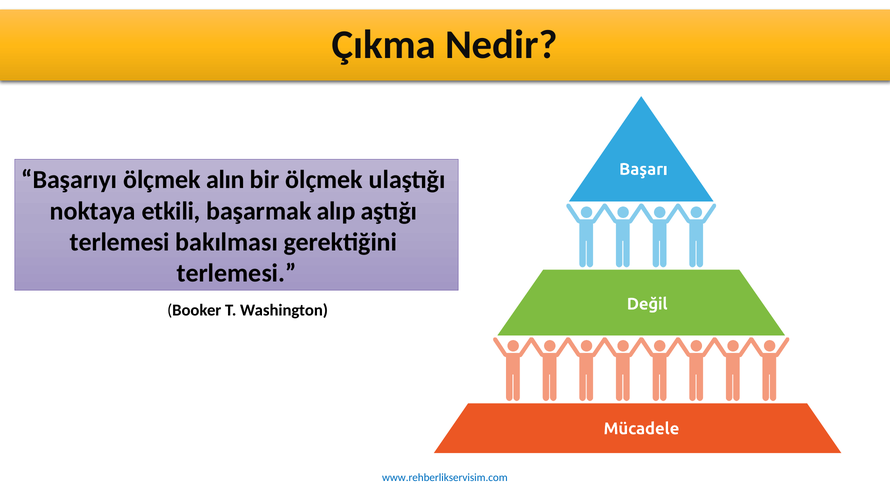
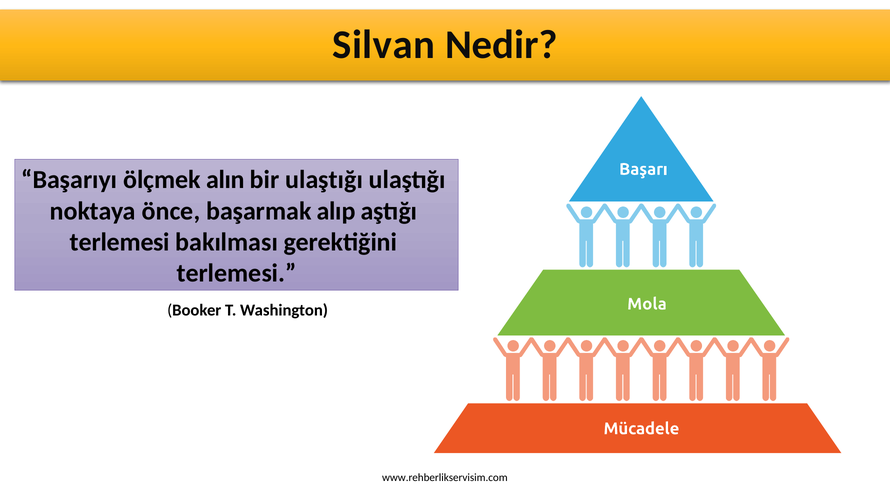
Çıkma: Çıkma -> Silvan
bir ölçmek: ölçmek -> ulaştığı
etkili: etkili -> önce
Değil: Değil -> Mola
www.rehberlikservisim.com colour: blue -> black
